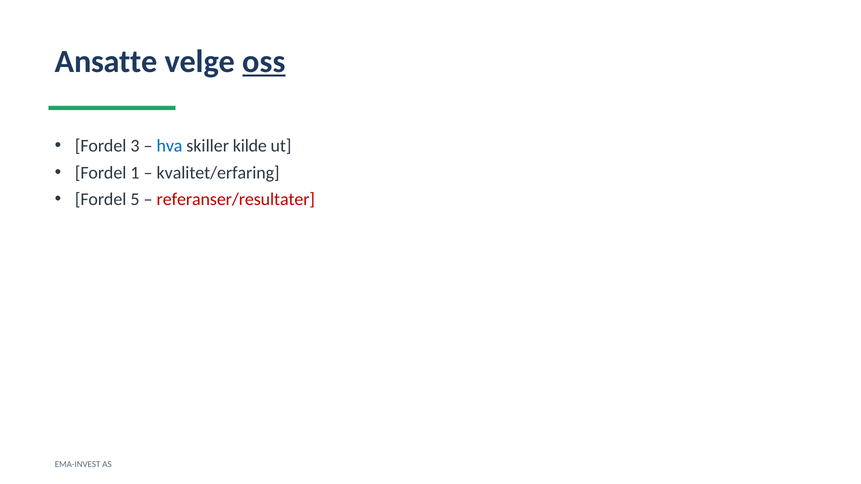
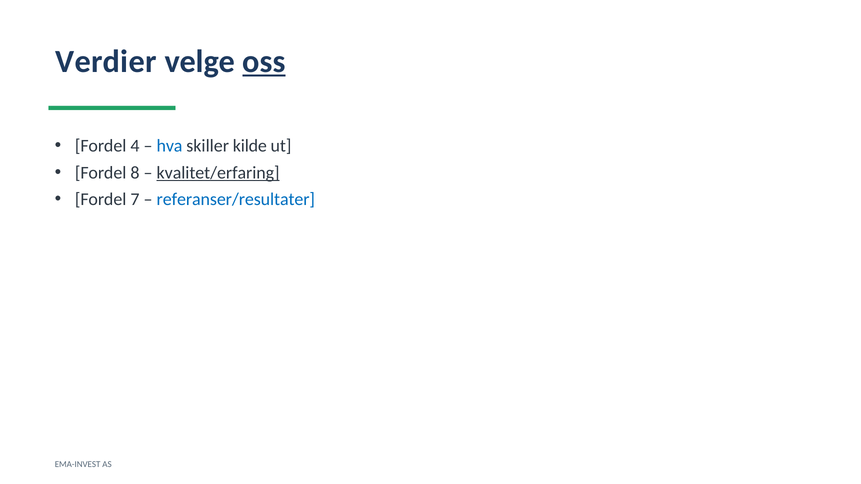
Ansatte: Ansatte -> Verdier
3: 3 -> 4
1: 1 -> 8
kvalitet/erfaring underline: none -> present
5: 5 -> 7
referanser/resultater colour: red -> blue
